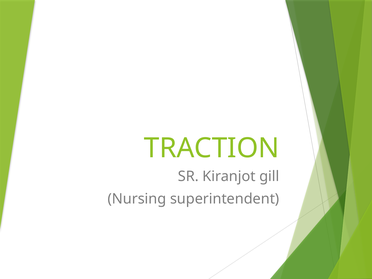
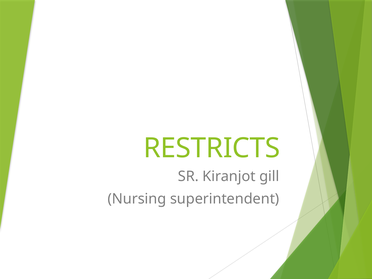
TRACTION: TRACTION -> RESTRICTS
